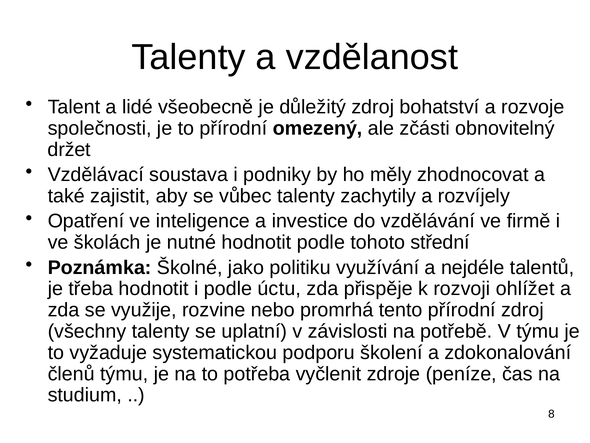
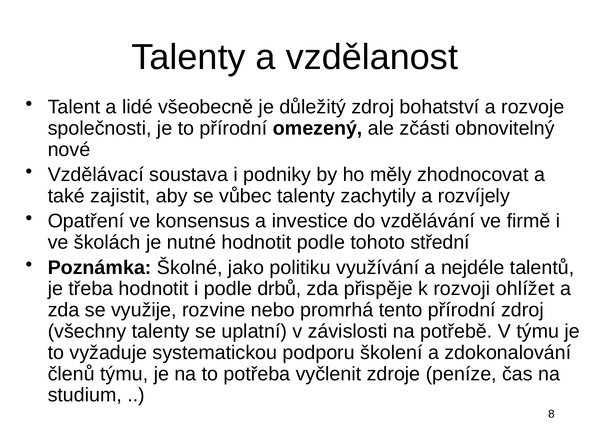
držet: držet -> nové
inteligence: inteligence -> konsensus
úctu: úctu -> drbů
